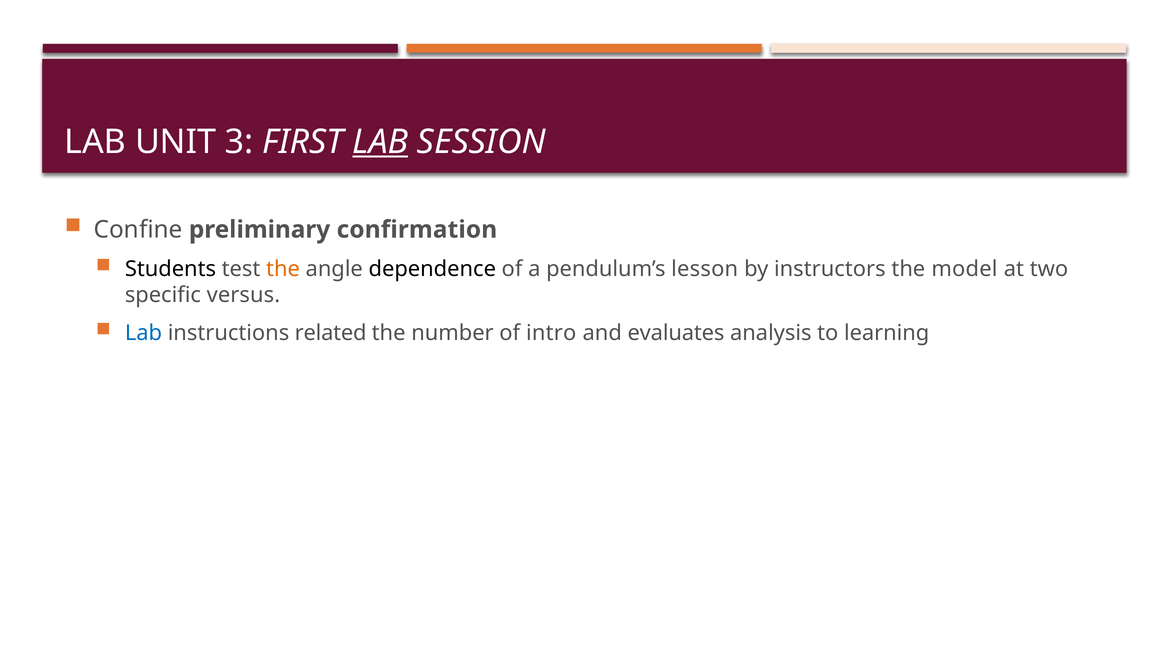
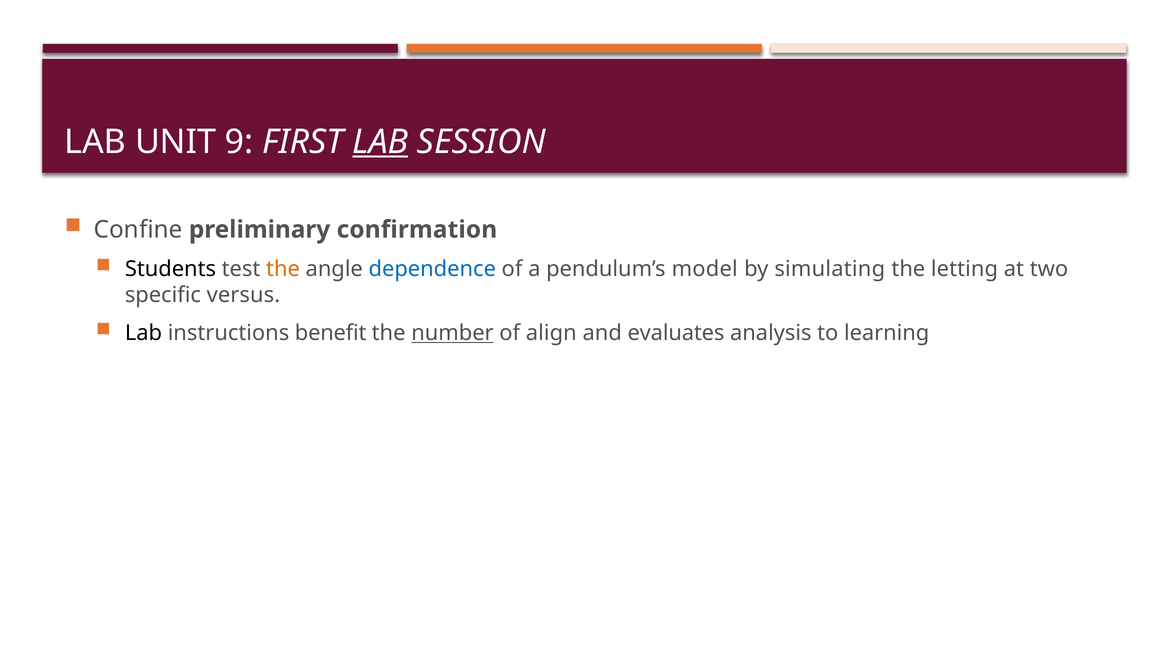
3: 3 -> 9
dependence colour: black -> blue
lesson: lesson -> model
instructors: instructors -> simulating
model: model -> letting
Lab at (143, 333) colour: blue -> black
related: related -> benefit
number underline: none -> present
intro: intro -> align
